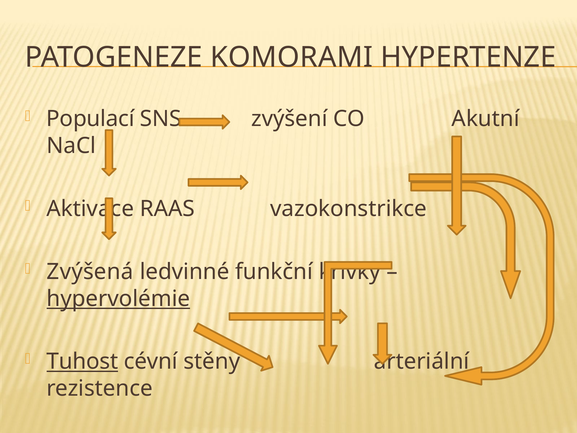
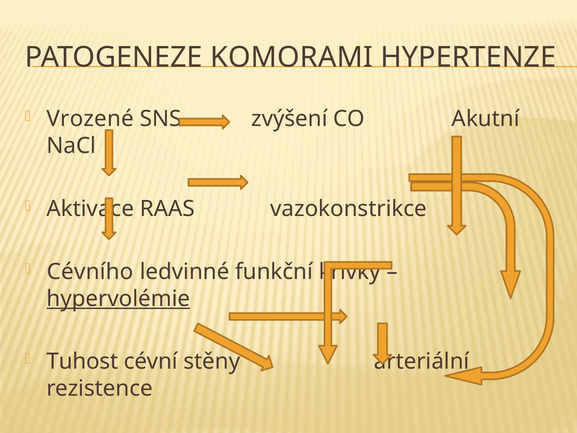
Populací: Populací -> Vrozené
Zvýšená: Zvýšená -> Cévního
Tuhost underline: present -> none
